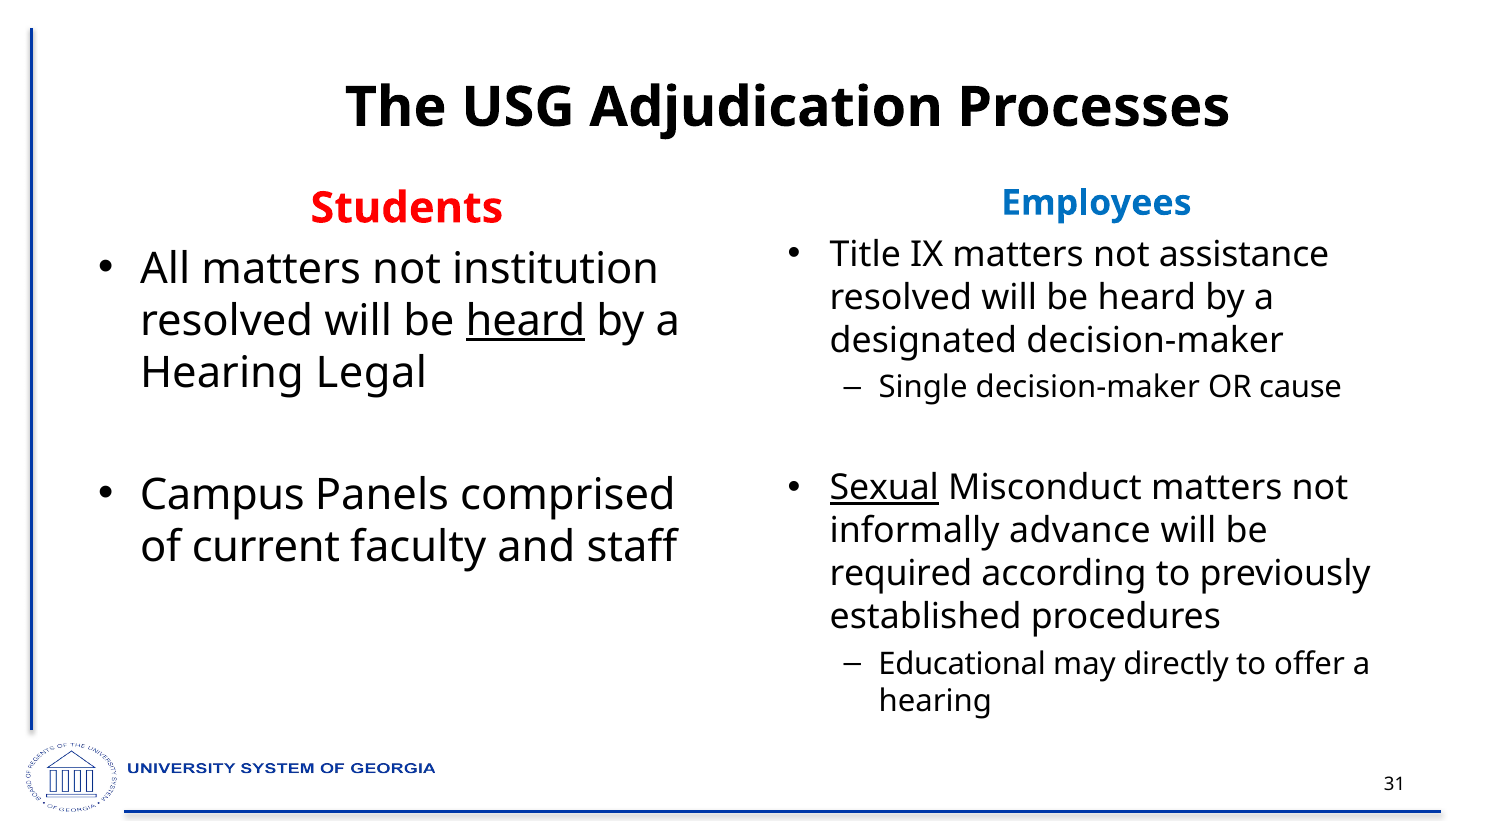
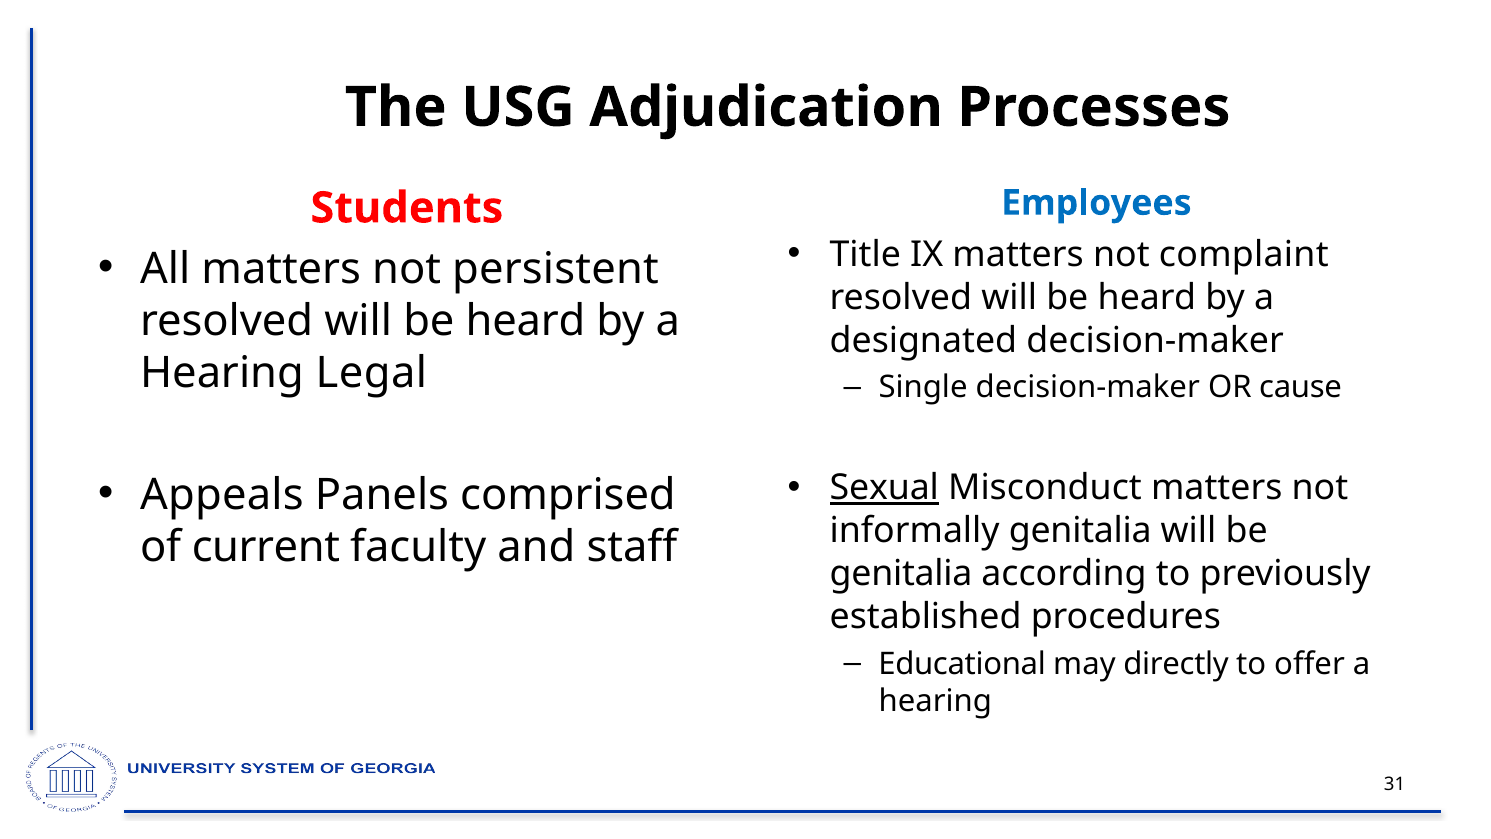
assistance: assistance -> complaint
institution: institution -> persistent
heard at (526, 321) underline: present -> none
Campus: Campus -> Appeals
informally advance: advance -> genitalia
required at (901, 574): required -> genitalia
